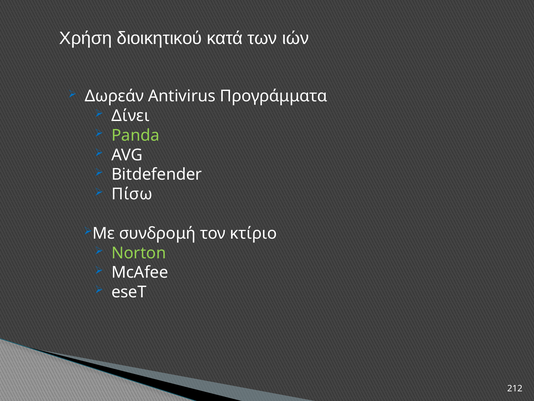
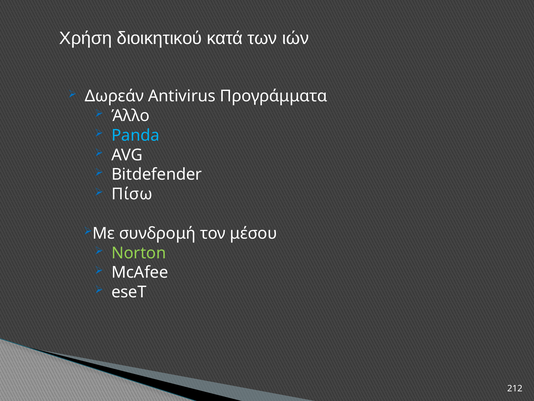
Δίνει: Δίνει -> Άλλο
Panda colour: light green -> light blue
κτίριο: κτίριο -> μέσου
